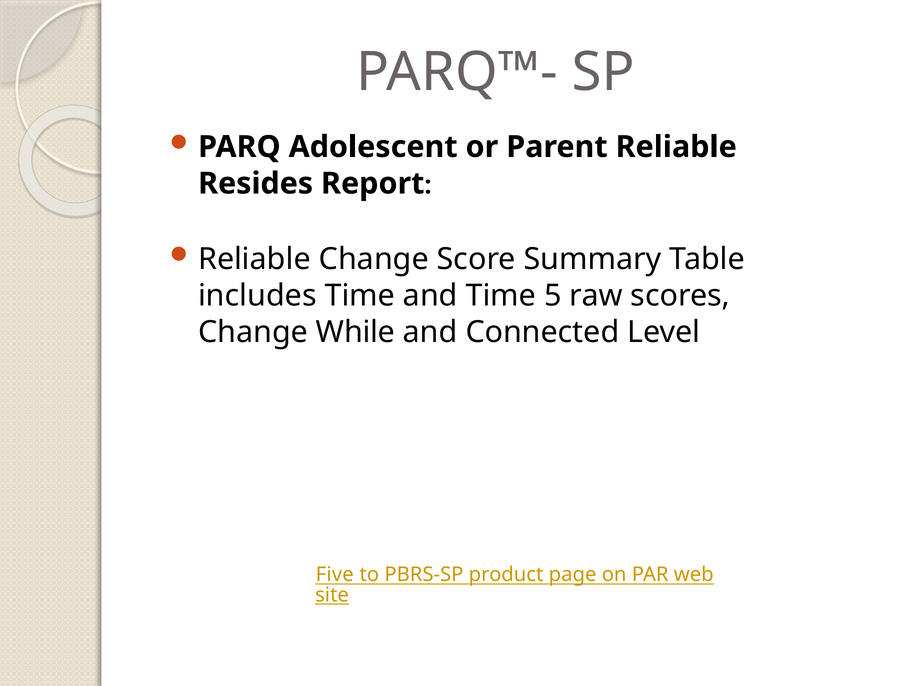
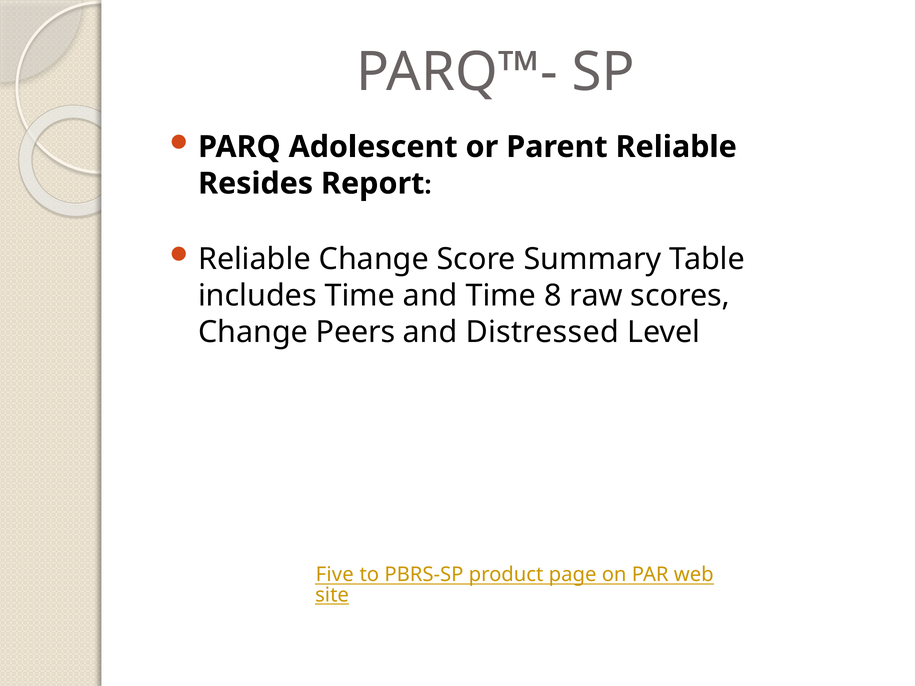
5: 5 -> 8
While: While -> Peers
Connected: Connected -> Distressed
